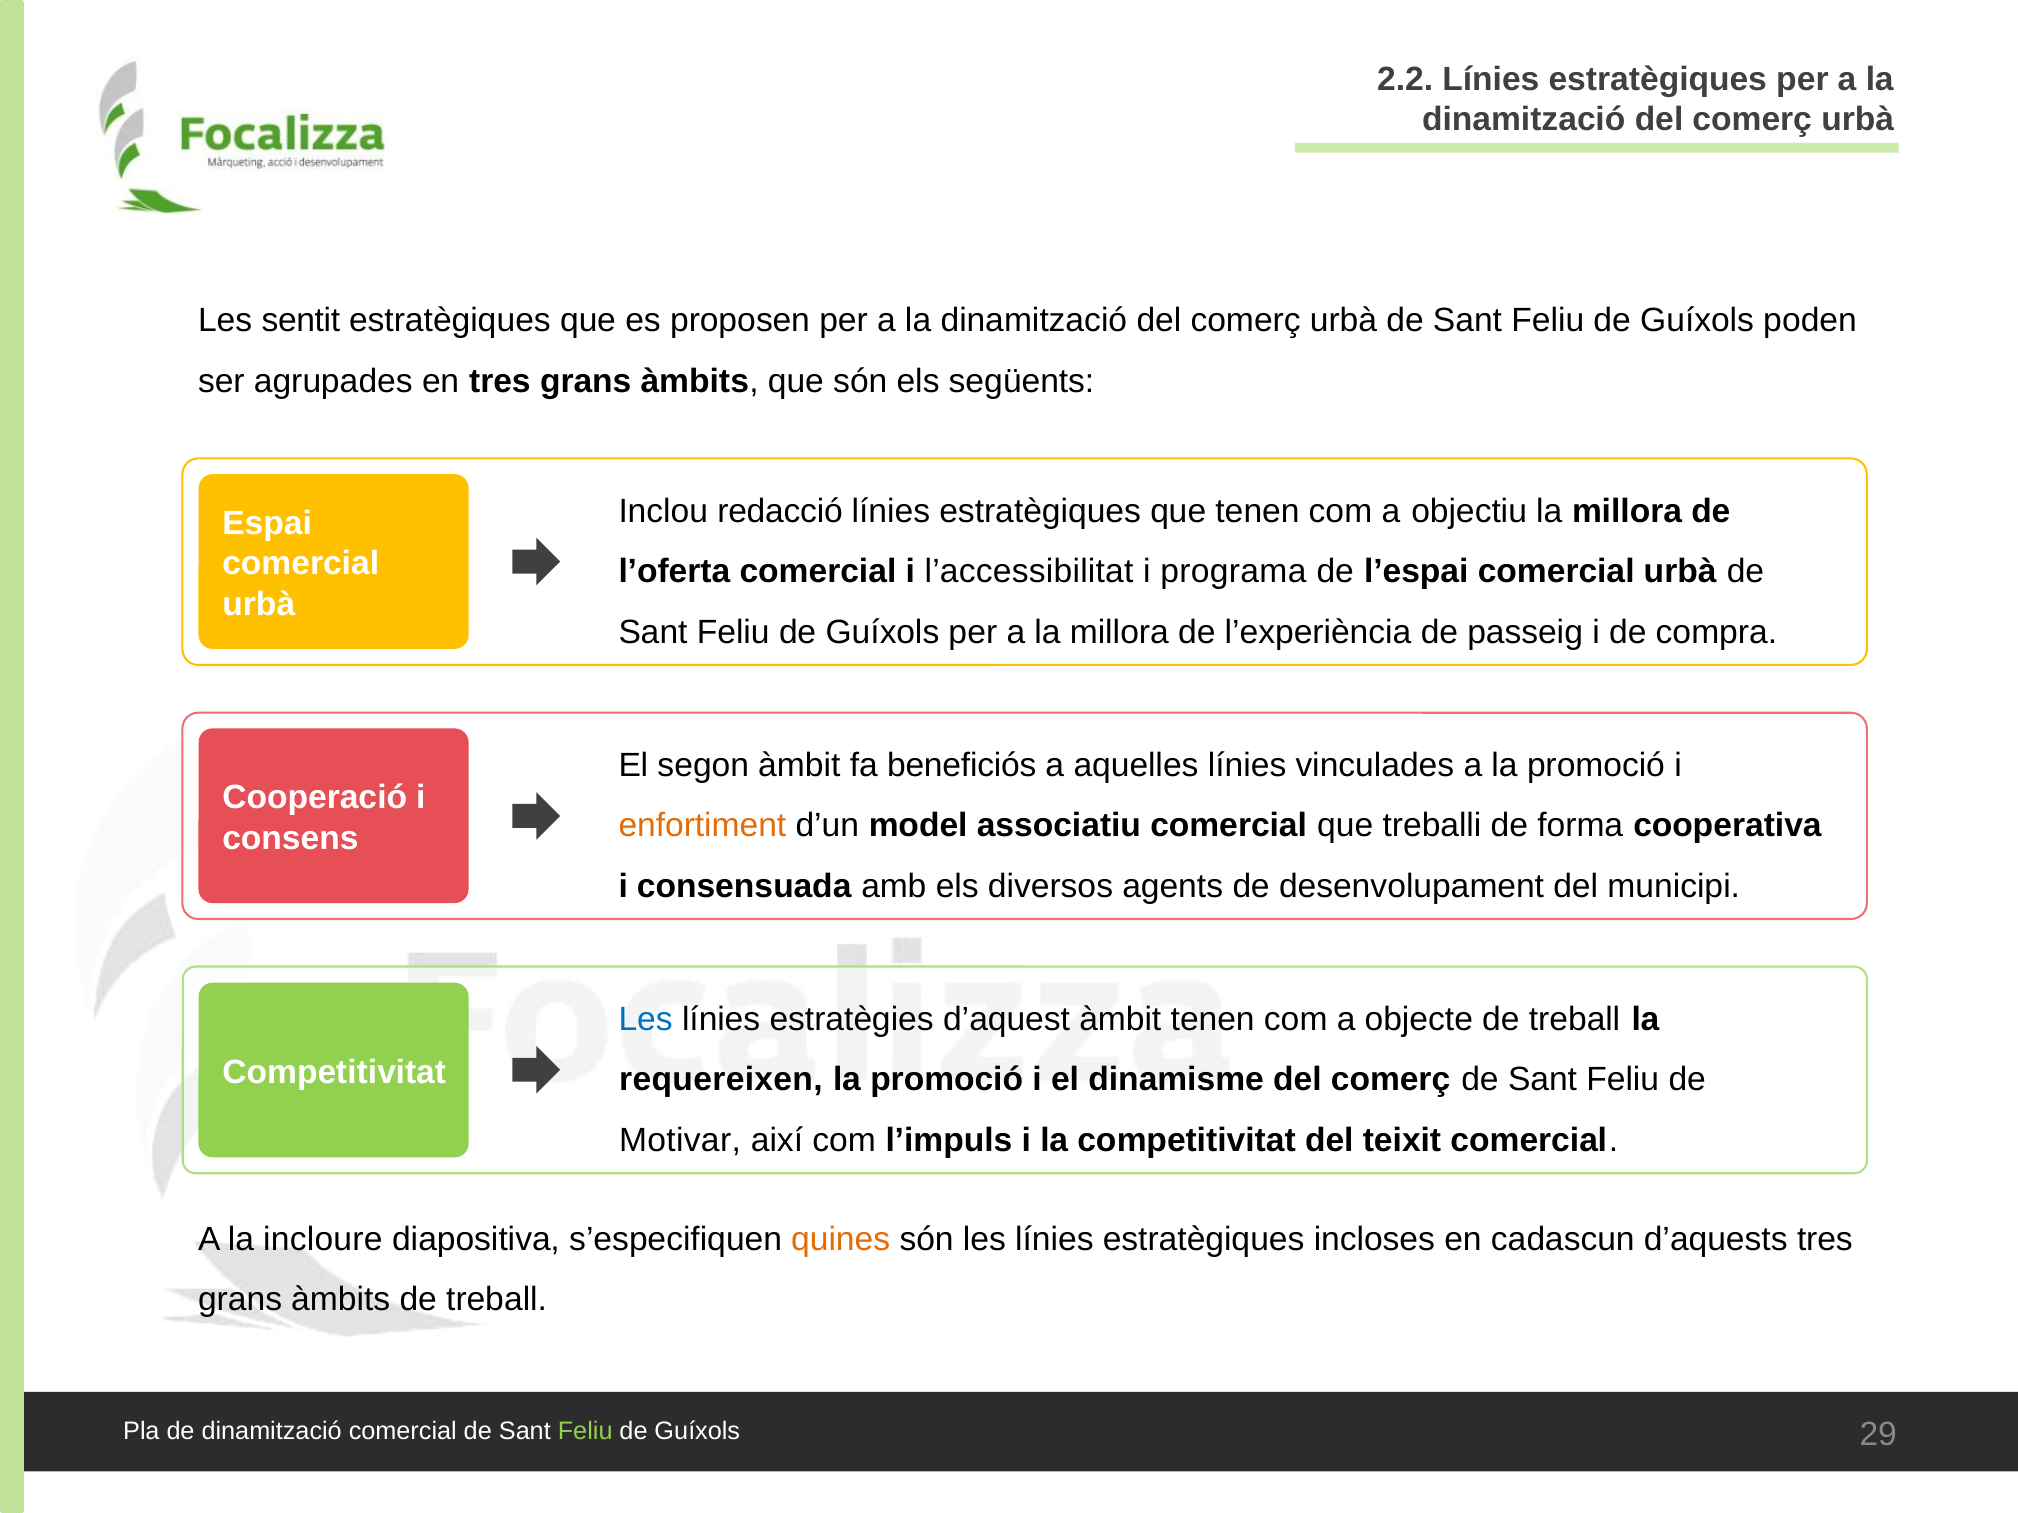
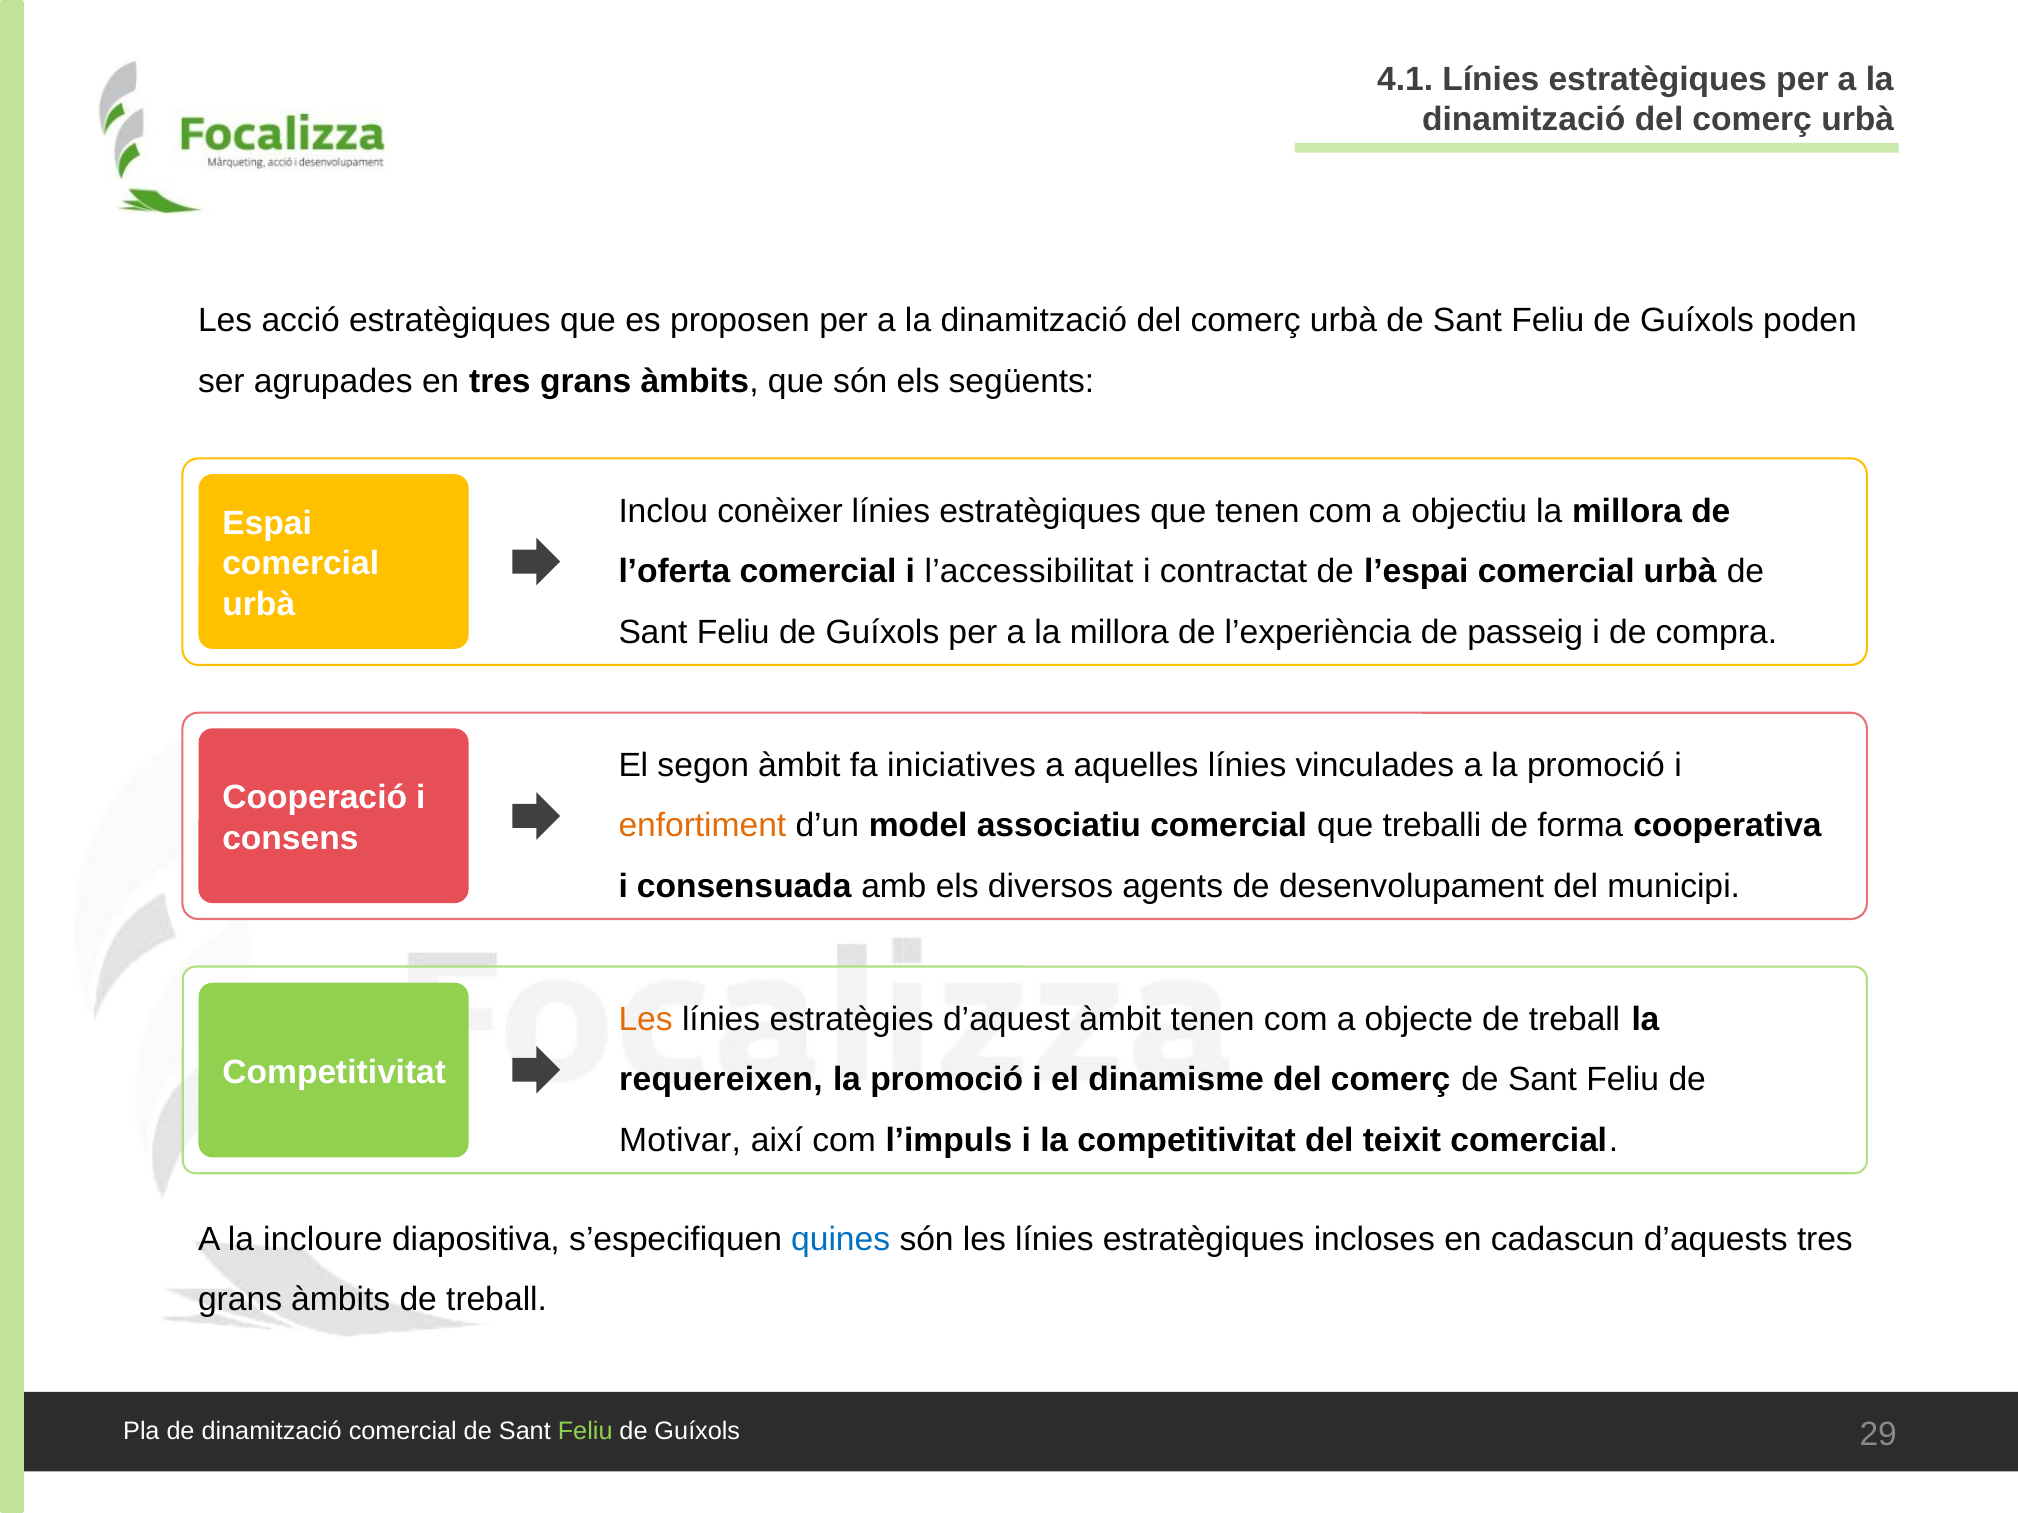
2.2: 2.2 -> 4.1
sentit: sentit -> acció
redacció: redacció -> conèixer
programa: programa -> contractat
beneficiós: beneficiós -> iniciatives
Les at (646, 1020) colour: blue -> orange
quines colour: orange -> blue
